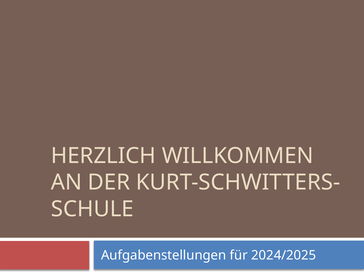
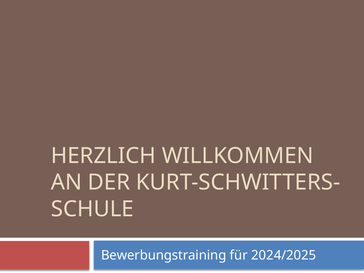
Aufgabenstellungen: Aufgabenstellungen -> Bewerbungstraining
